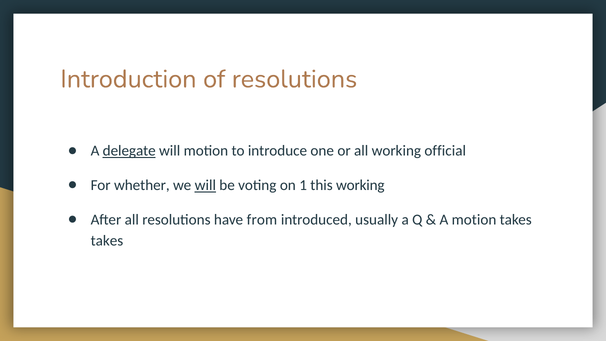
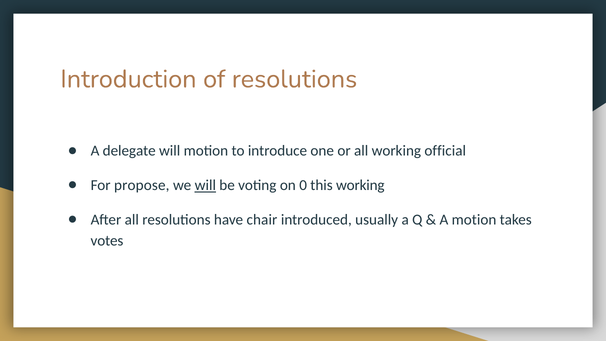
delegate underline: present -> none
whether: whether -> propose
1: 1 -> 0
from: from -> chair
takes at (107, 240): takes -> votes
